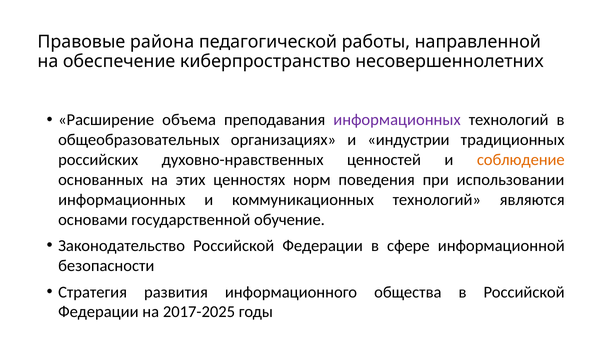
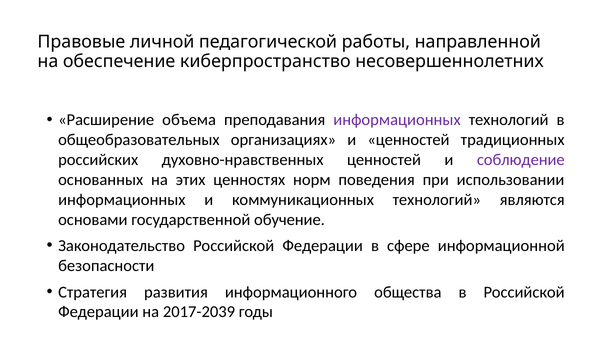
района: района -> личной
и индустрии: индустрии -> ценностей
соблюдение colour: orange -> purple
2017-2025: 2017-2025 -> 2017-2039
